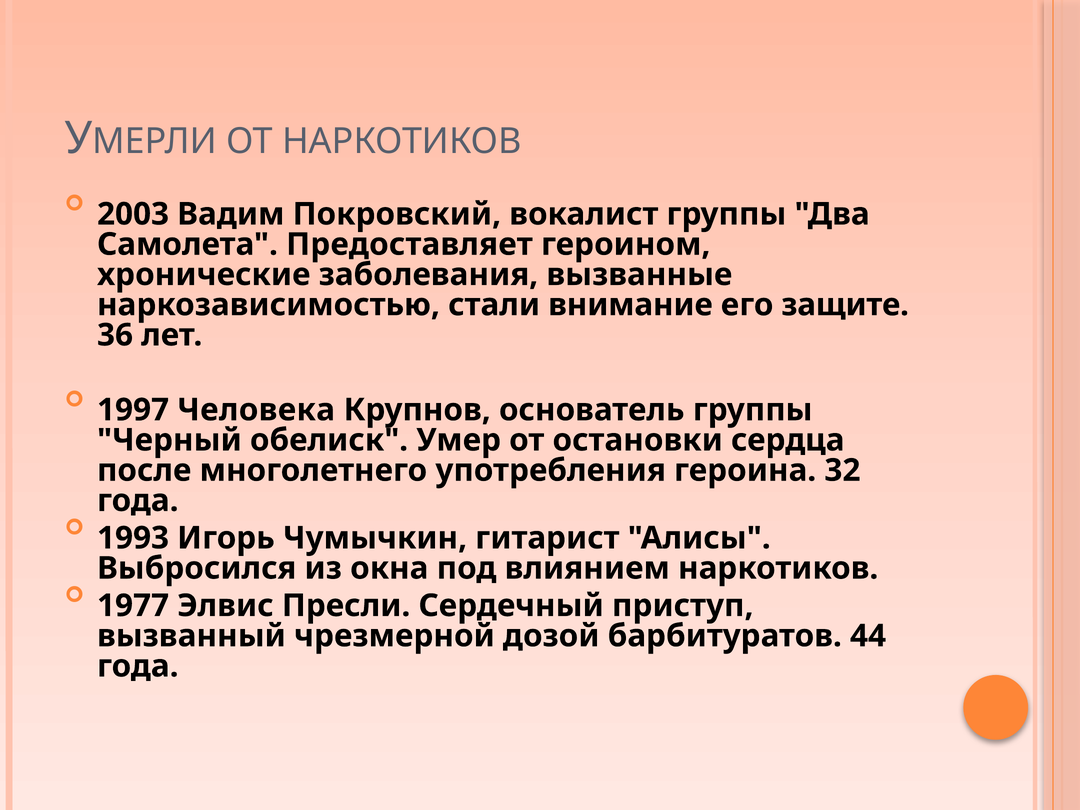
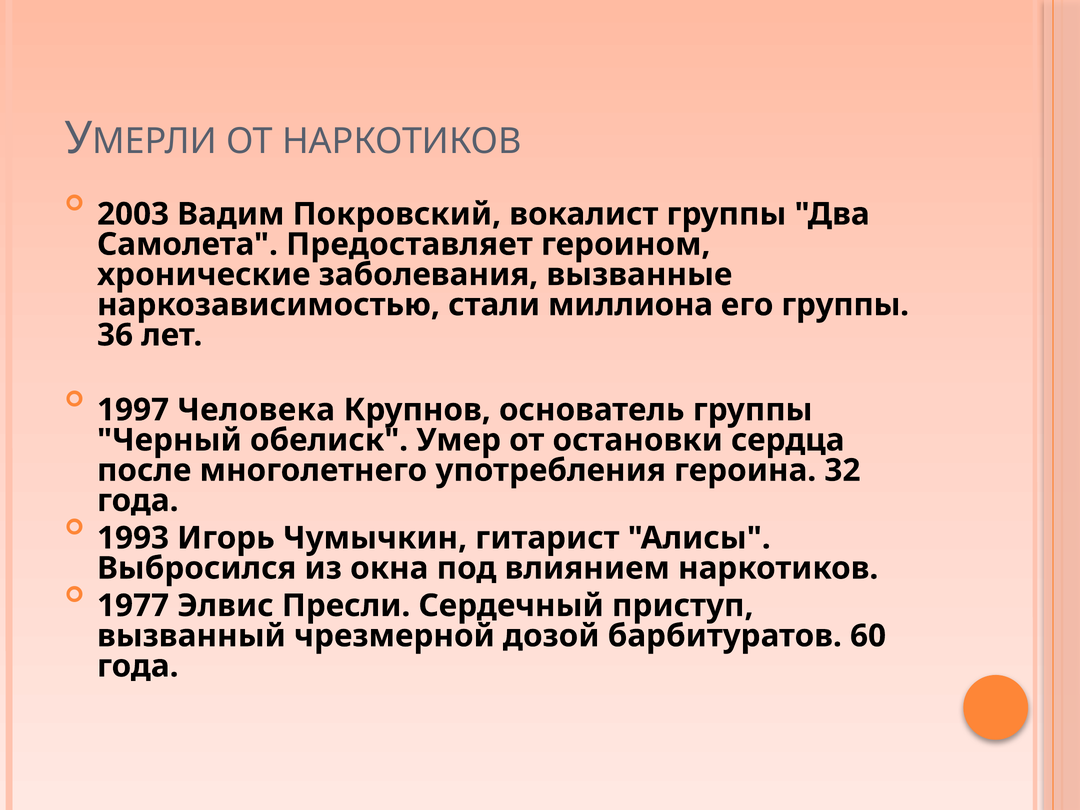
внимание: внимание -> миллиона
его защите: защите -> группы
44: 44 -> 60
